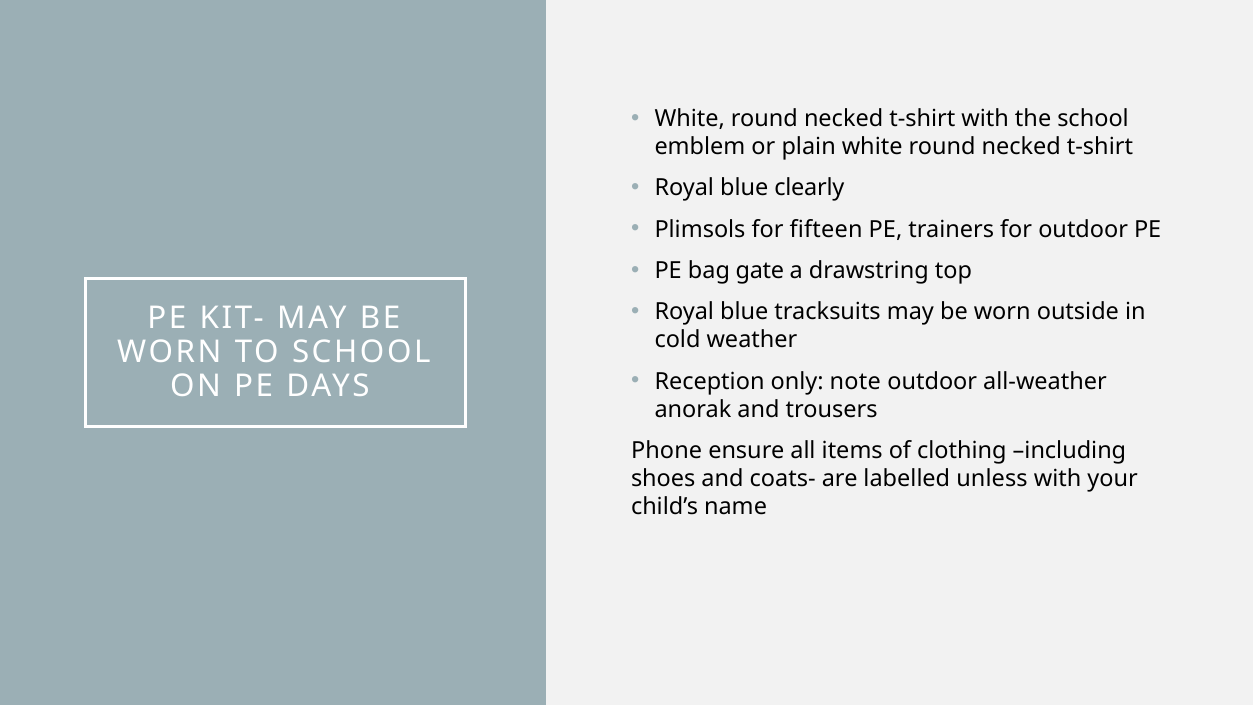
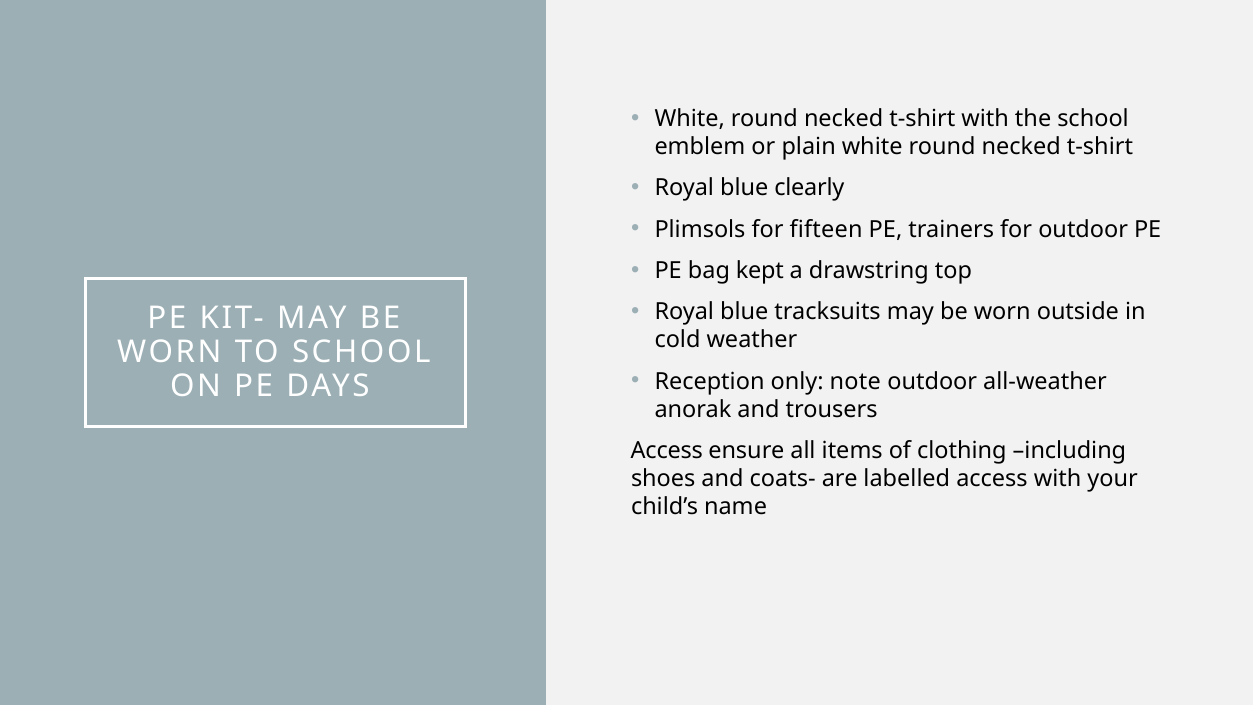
gate: gate -> kept
Phone at (667, 451): Phone -> Access
labelled unless: unless -> access
